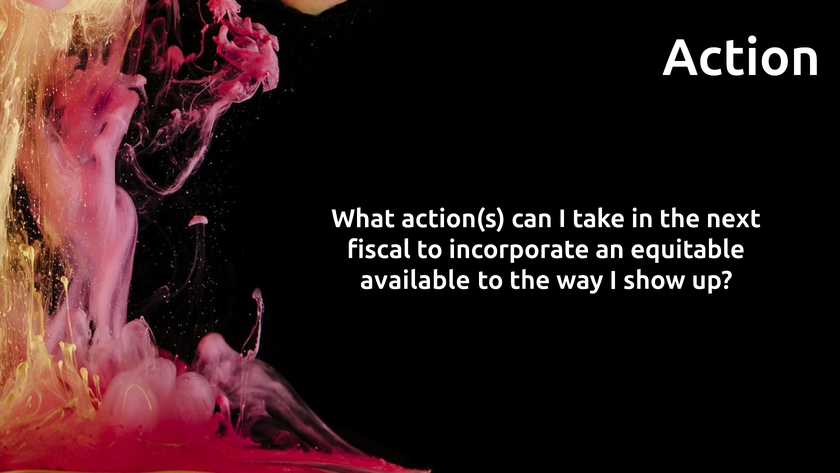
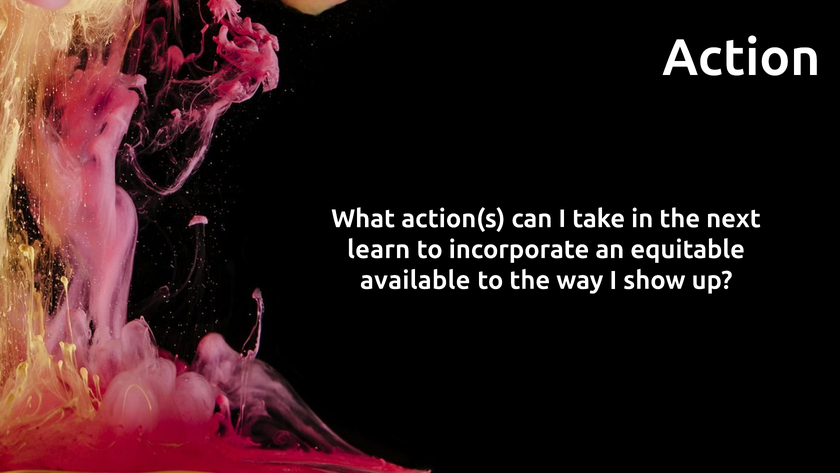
fiscal: fiscal -> learn
